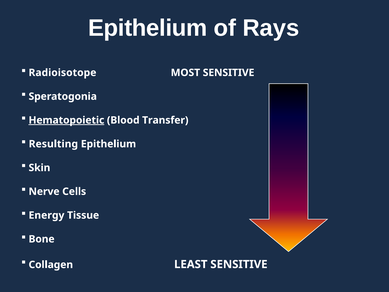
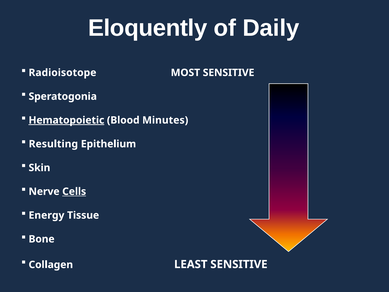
Epithelium at (148, 28): Epithelium -> Eloquently
Rays: Rays -> Daily
Transfer: Transfer -> Minutes
Cells underline: none -> present
